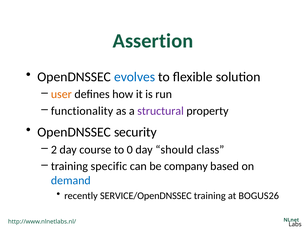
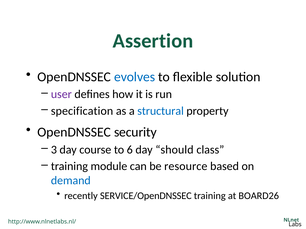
user colour: orange -> purple
functionality: functionality -> specification
structural colour: purple -> blue
2: 2 -> 3
0: 0 -> 6
specific: specific -> module
company: company -> resource
BOGUS26: BOGUS26 -> BOARD26
